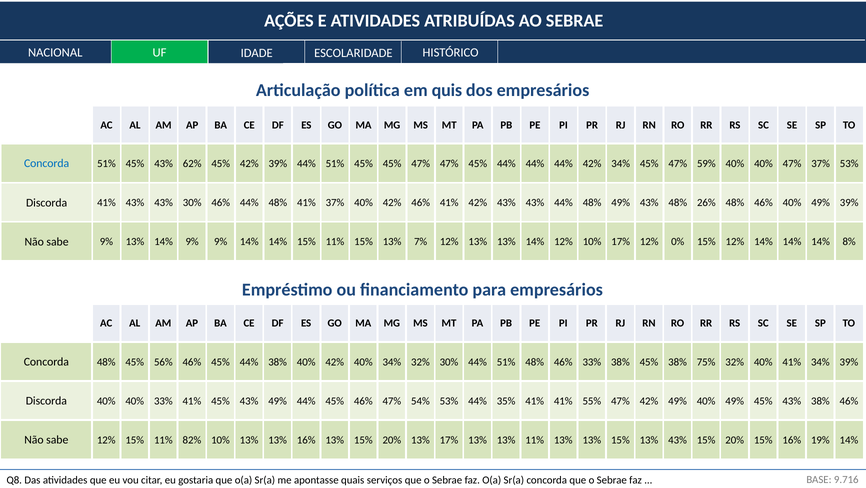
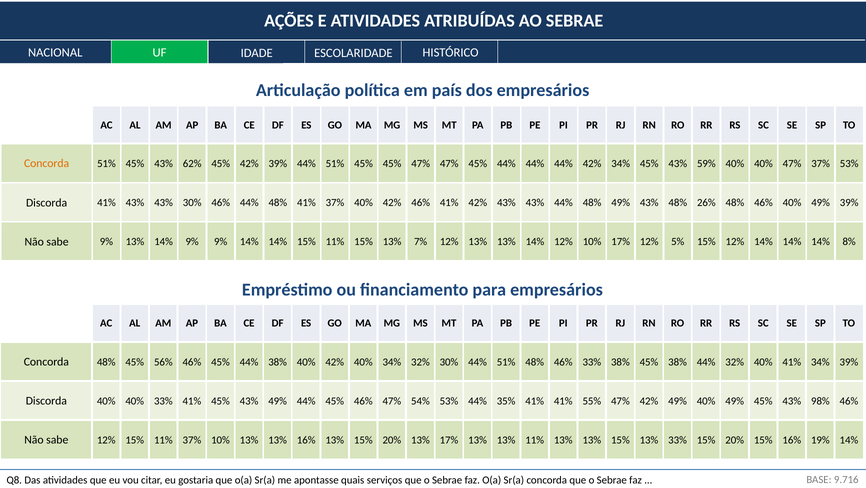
quis: quis -> país
Concorda at (47, 163) colour: blue -> orange
34% 45% 47%: 47% -> 43%
0%: 0% -> 5%
38% 75%: 75% -> 44%
43% 38%: 38% -> 98%
11% 82%: 82% -> 37%
13% 43%: 43% -> 33%
